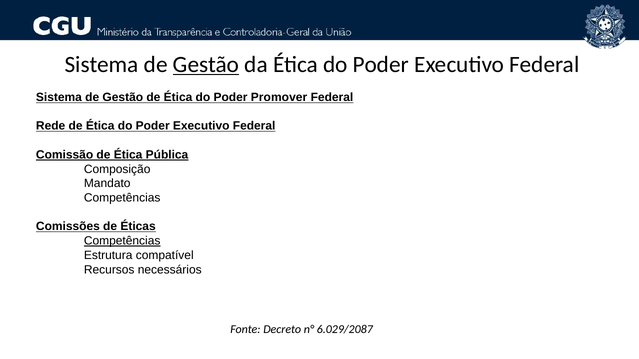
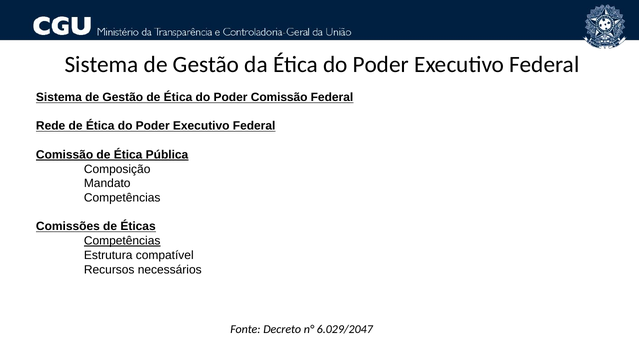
Gestão at (206, 65) underline: present -> none
Poder Promover: Promover -> Comissão
6.029/2087: 6.029/2087 -> 6.029/2047
